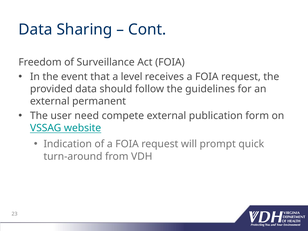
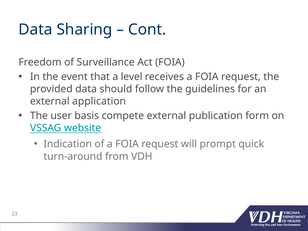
permanent: permanent -> application
need: need -> basis
